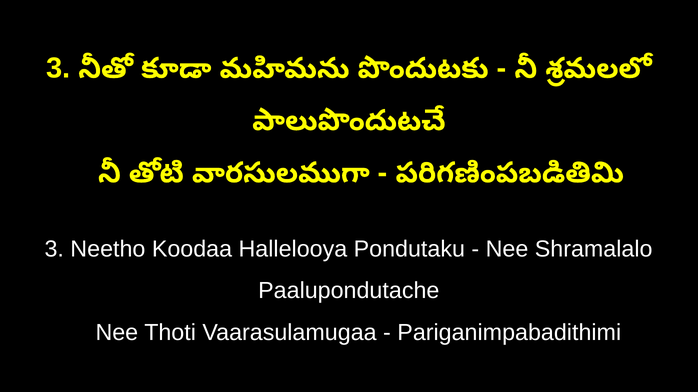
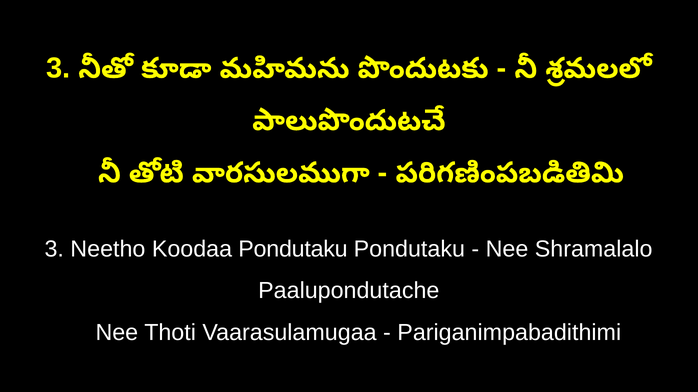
Koodaa Hallelooya: Hallelooya -> Pondutaku
